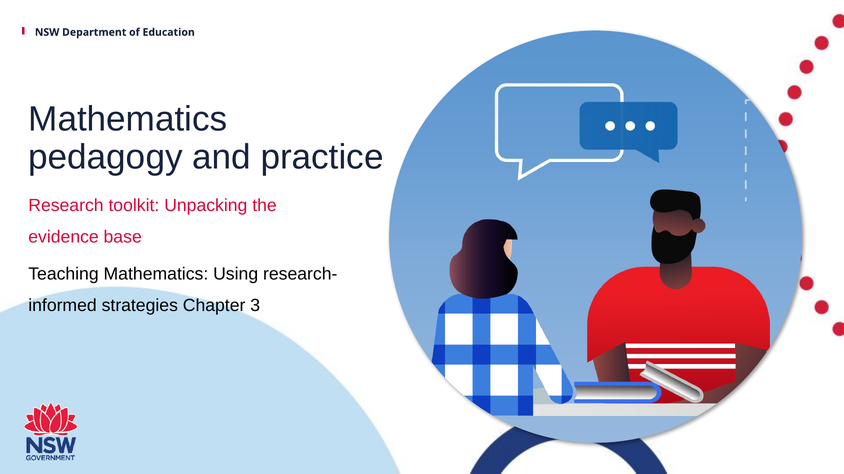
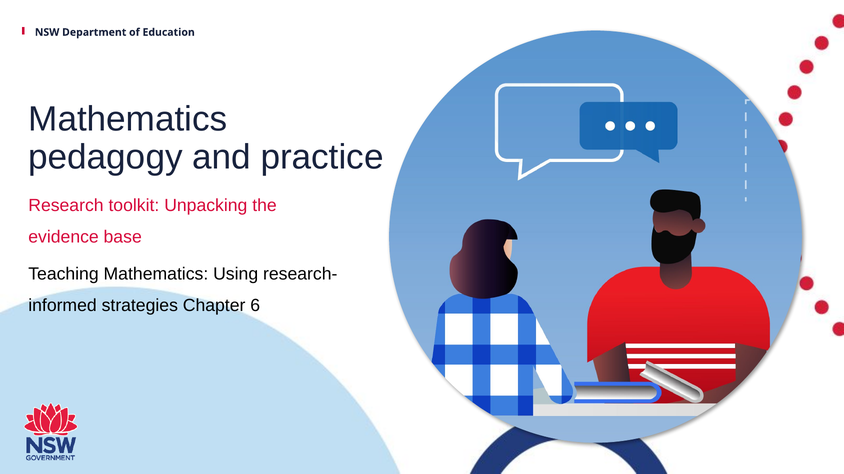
3: 3 -> 6
